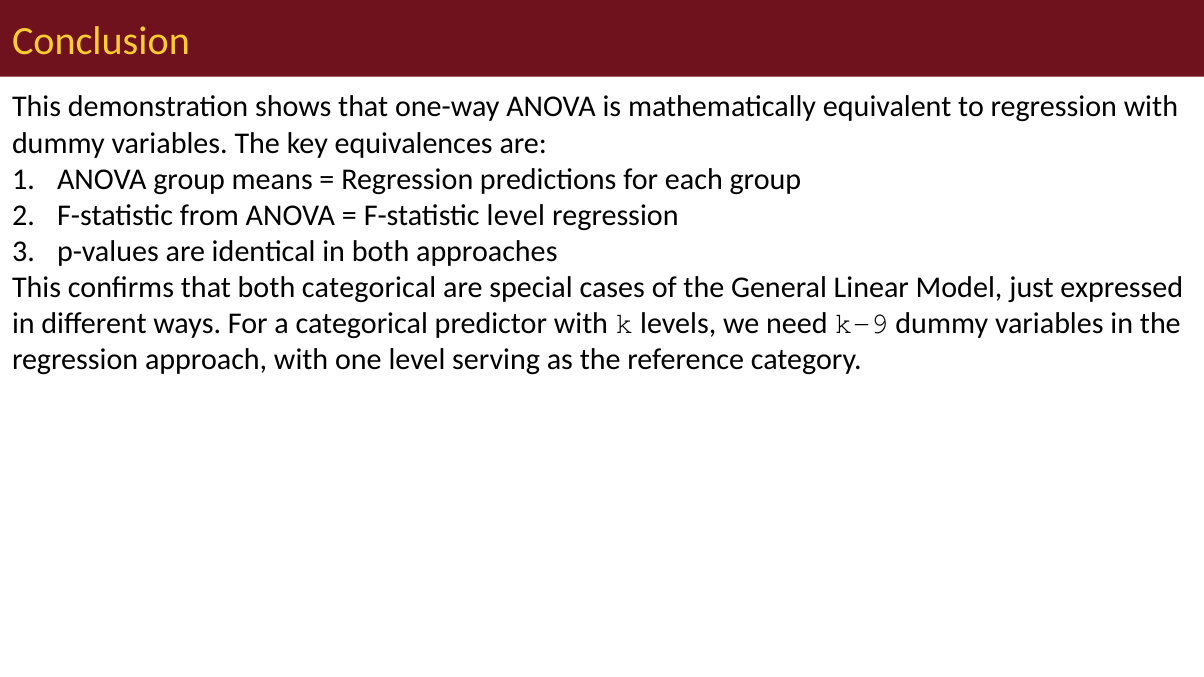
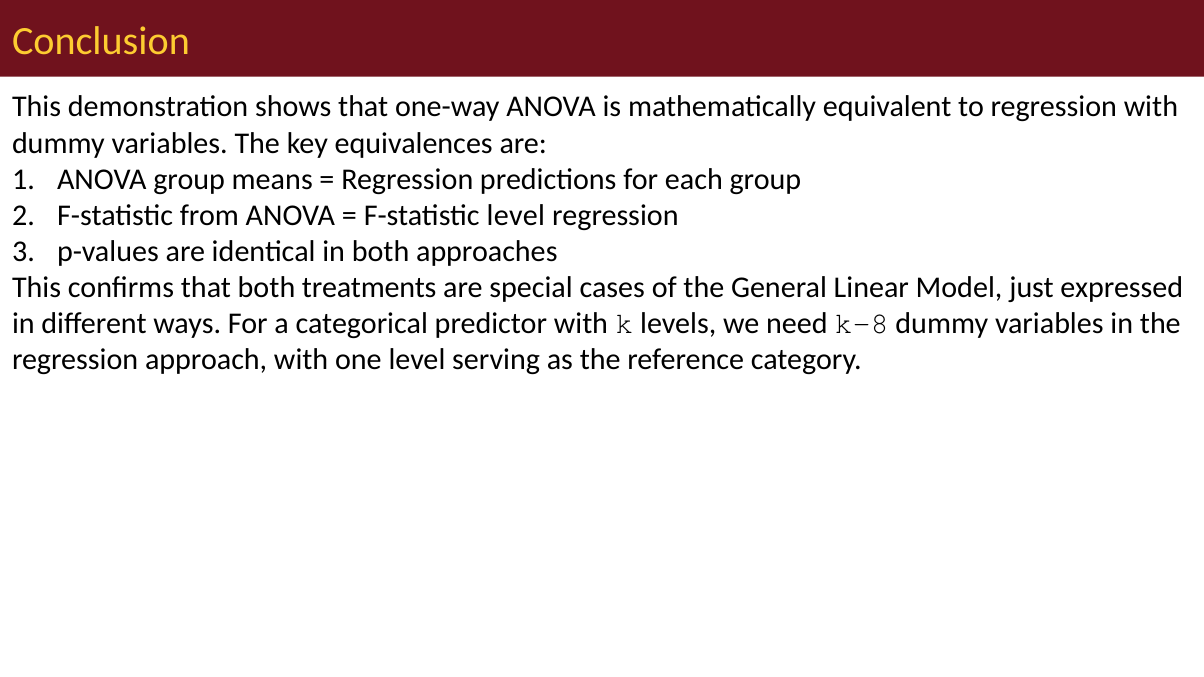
both categorical: categorical -> treatments
k-9: k-9 -> k-8
